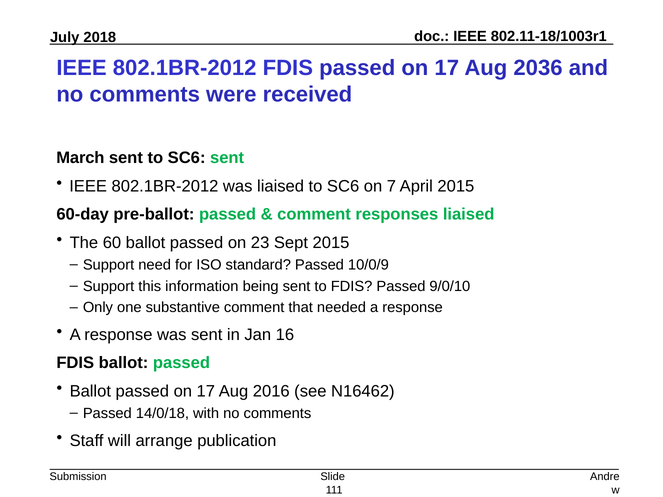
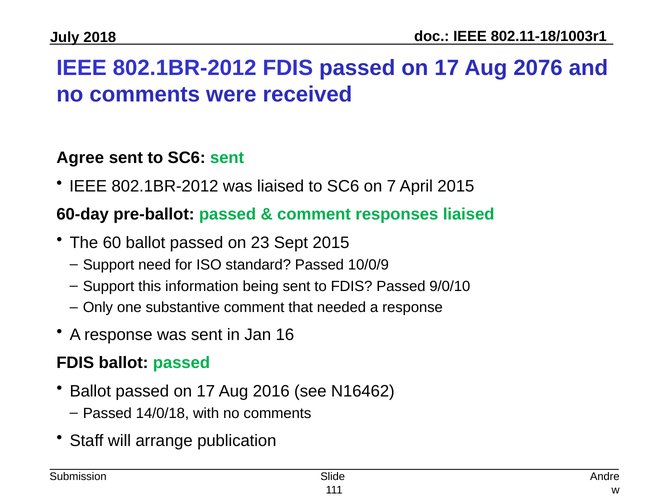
2036: 2036 -> 2076
March: March -> Agree
